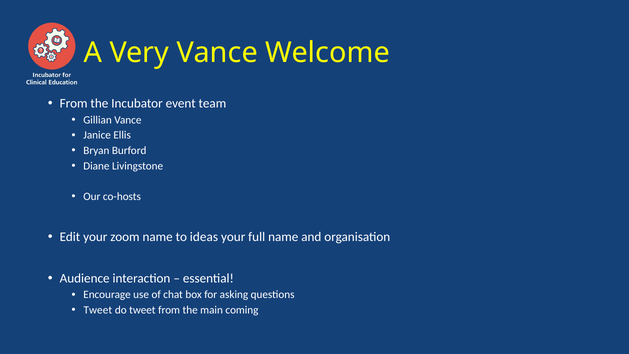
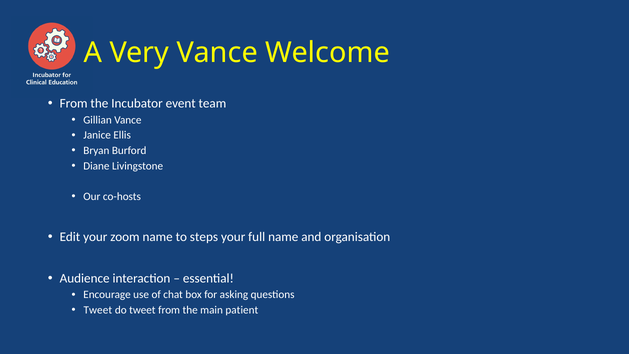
ideas: ideas -> steps
coming: coming -> patient
